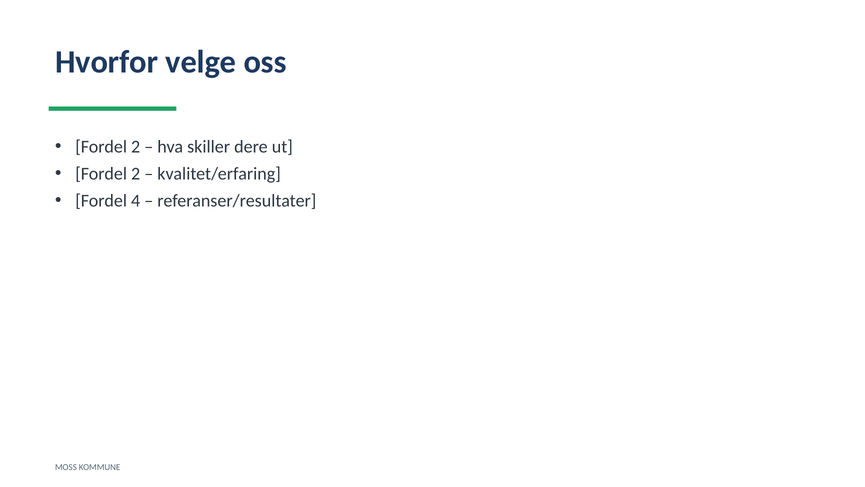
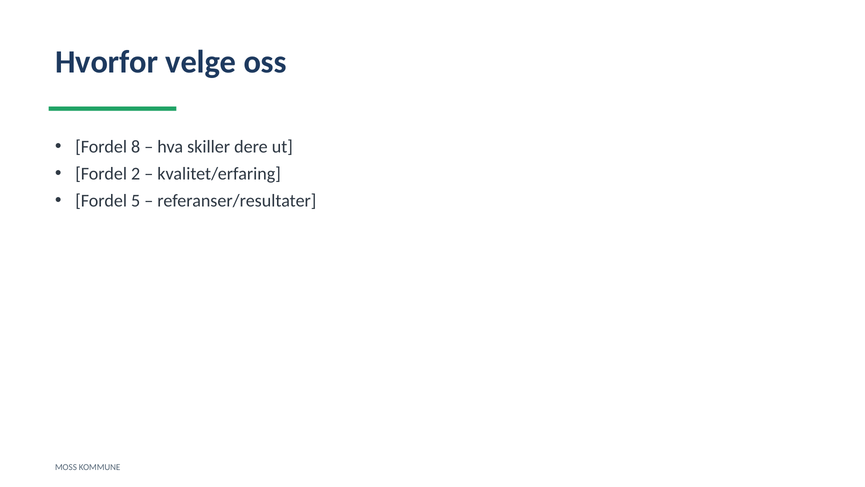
2 at (136, 147): 2 -> 8
4: 4 -> 5
